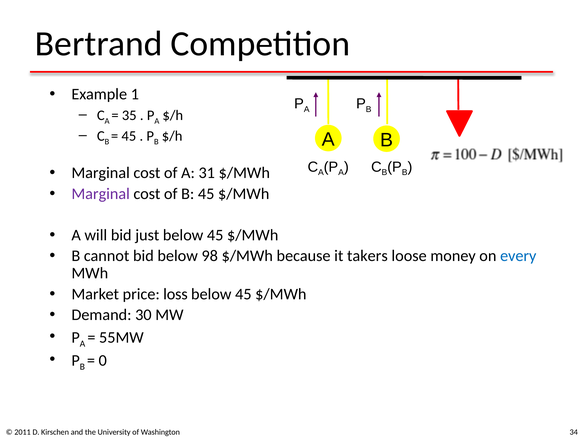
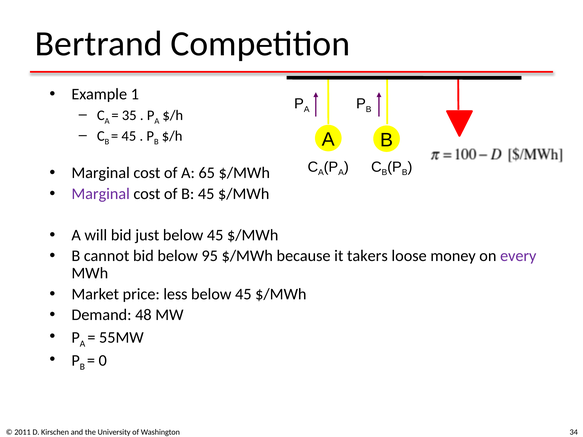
31: 31 -> 65
98: 98 -> 95
every colour: blue -> purple
loss: loss -> less
30: 30 -> 48
